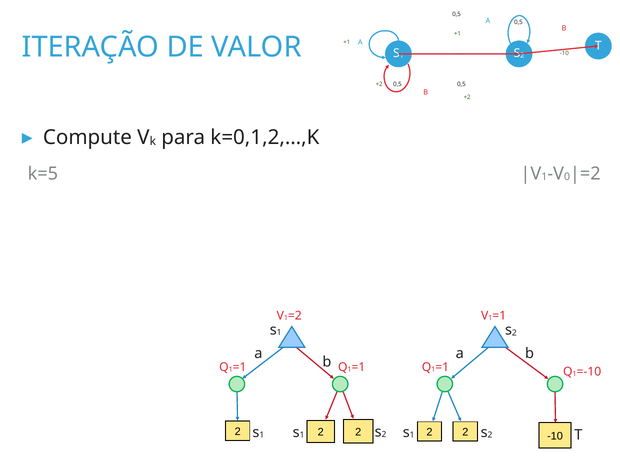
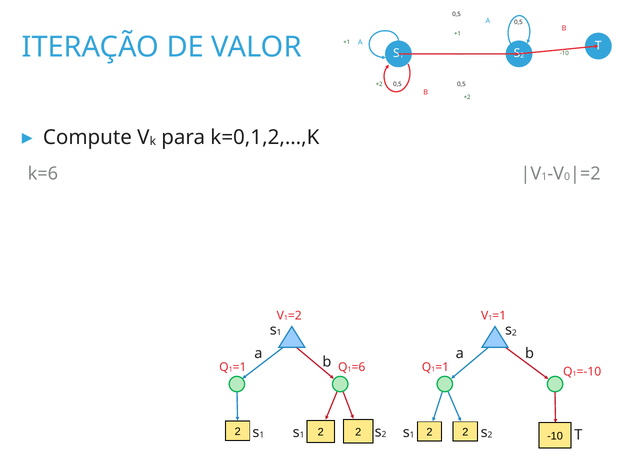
k=5: k=5 -> k=6
=1 at (358, 367): =1 -> =6
